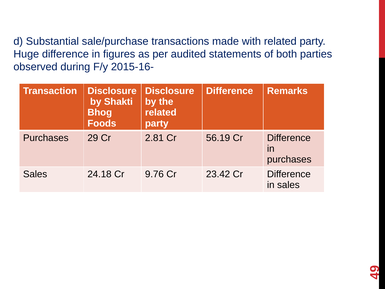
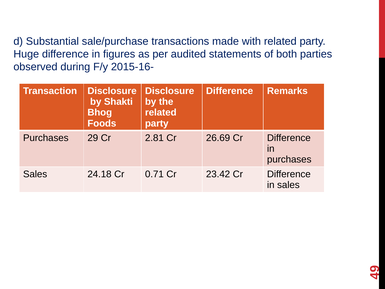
56.19: 56.19 -> 26.69
9.76: 9.76 -> 0.71
